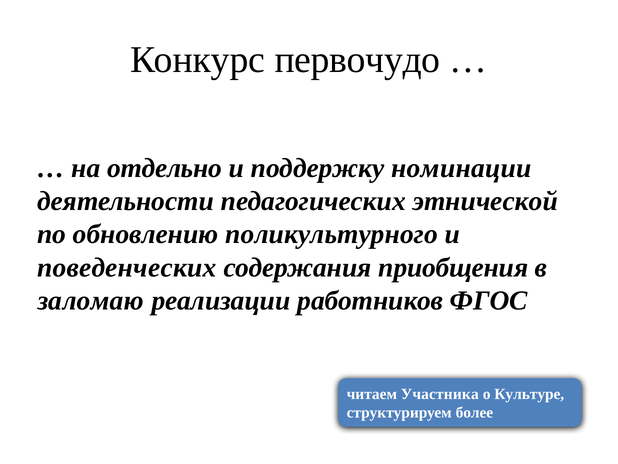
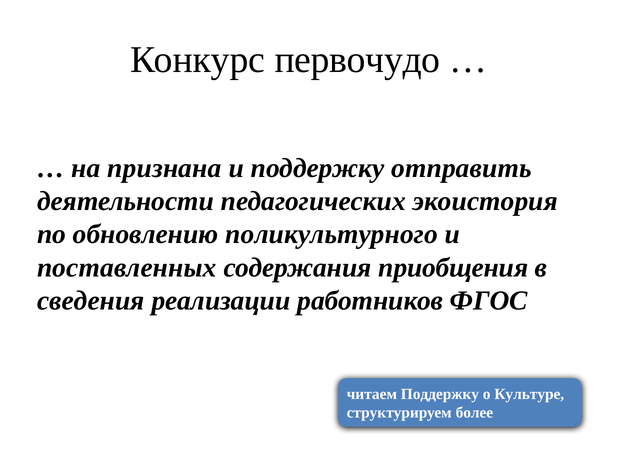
отдельно: отдельно -> признана
номинации: номинации -> отправить
этнической: этнической -> экоистория
поведенческих: поведенческих -> поставленных
заломаю: заломаю -> сведения
читаем Участника: Участника -> Поддержку
